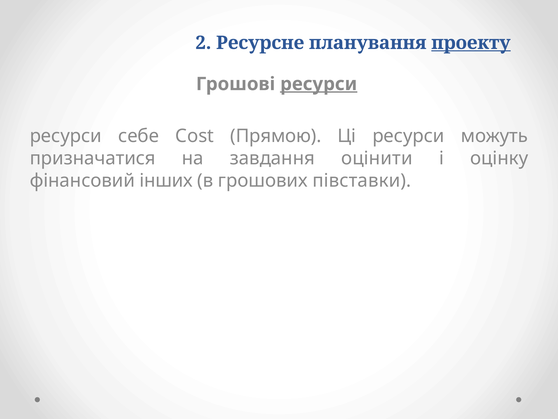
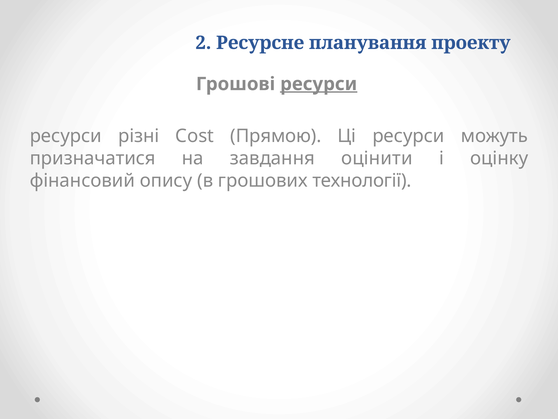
проекту underline: present -> none
себе: себе -> різні
інших: інших -> опису
півставки: півставки -> технології
